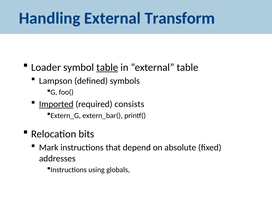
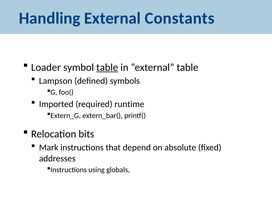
Transform: Transform -> Constants
Imported underline: present -> none
consists: consists -> runtime
